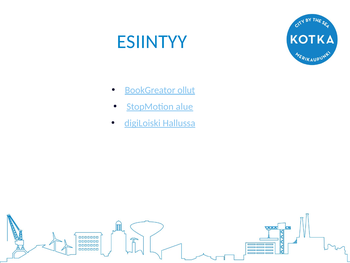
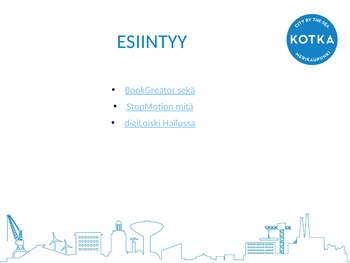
ollut: ollut -> sekä
alue: alue -> mitä
